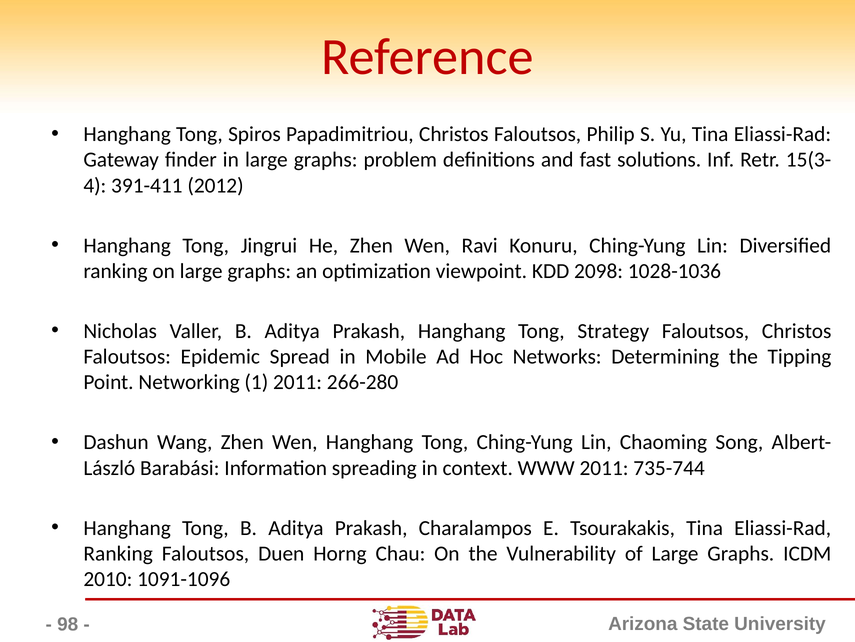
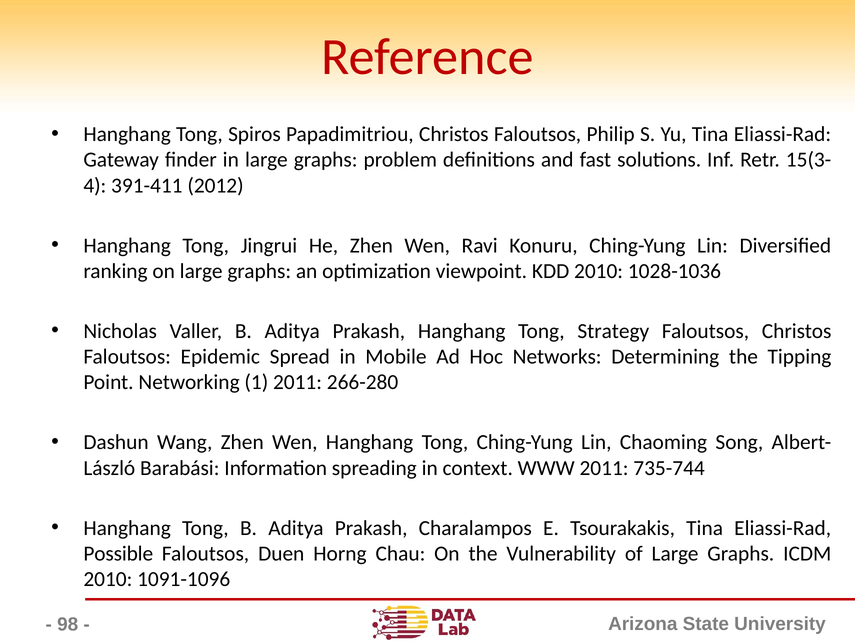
KDD 2098: 2098 -> 2010
Ranking at (118, 553): Ranking -> Possible
